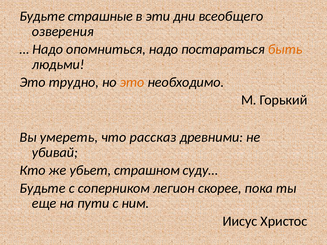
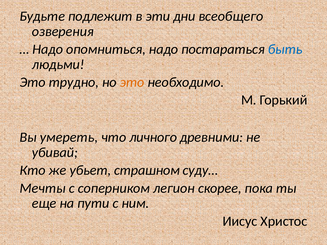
страшные: страшные -> подлежит
быть colour: orange -> blue
рассказ: рассказ -> личного
Будьте at (43, 188): Будьте -> Мечты
